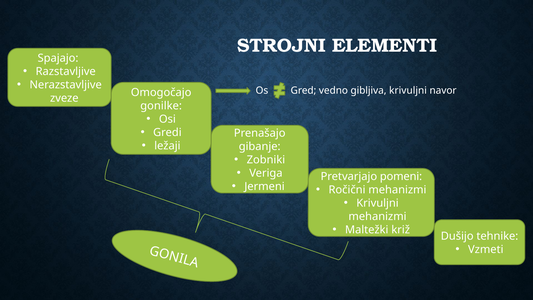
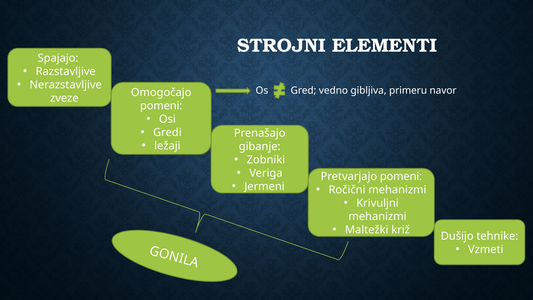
gibljiva krivuljni: krivuljni -> primeru
gonilke at (161, 106): gonilke -> pomeni
